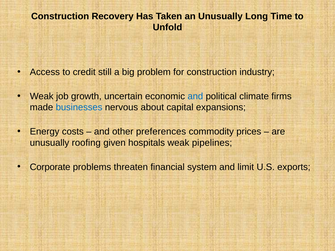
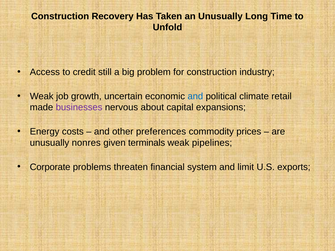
firms: firms -> retail
businesses colour: blue -> purple
roofing: roofing -> nonres
hospitals: hospitals -> terminals
